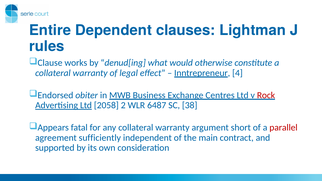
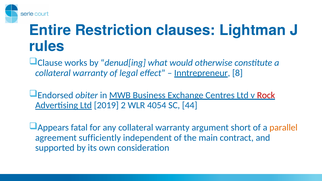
Dependent: Dependent -> Restriction
4: 4 -> 8
2058: 2058 -> 2019
6487: 6487 -> 4054
38: 38 -> 44
parallel colour: red -> orange
